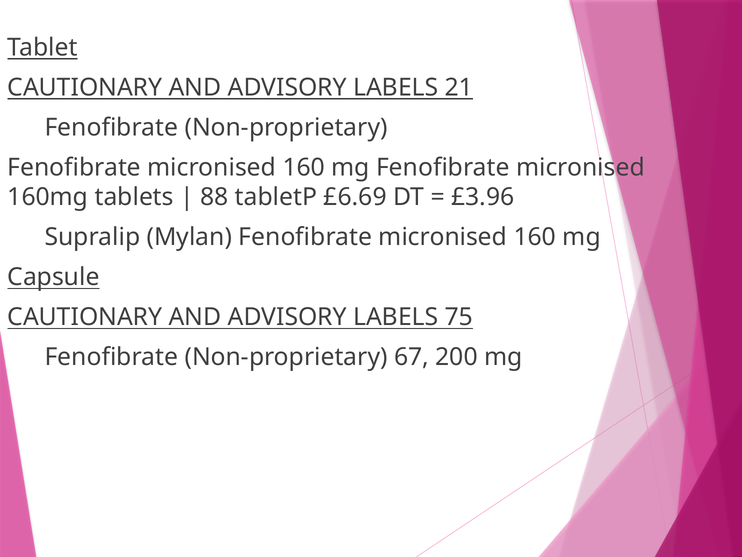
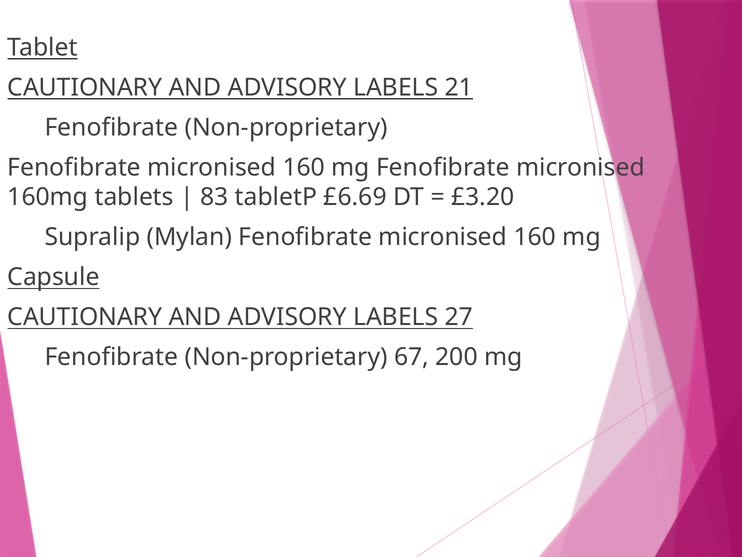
88: 88 -> 83
£3.96: £3.96 -> £3.20
75: 75 -> 27
